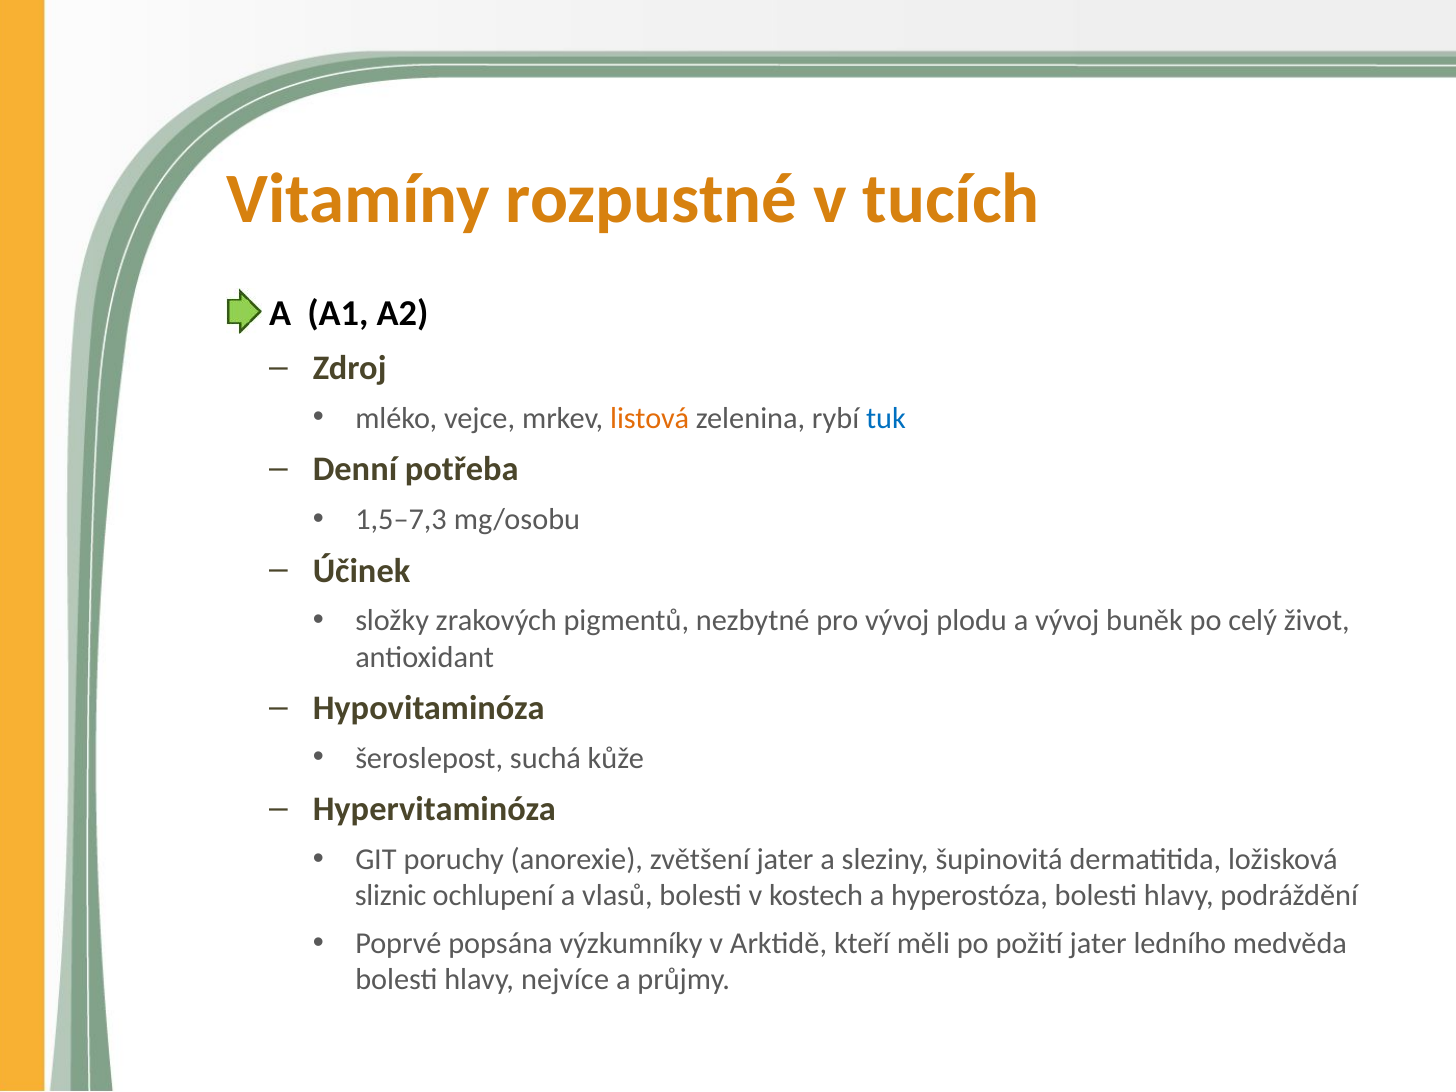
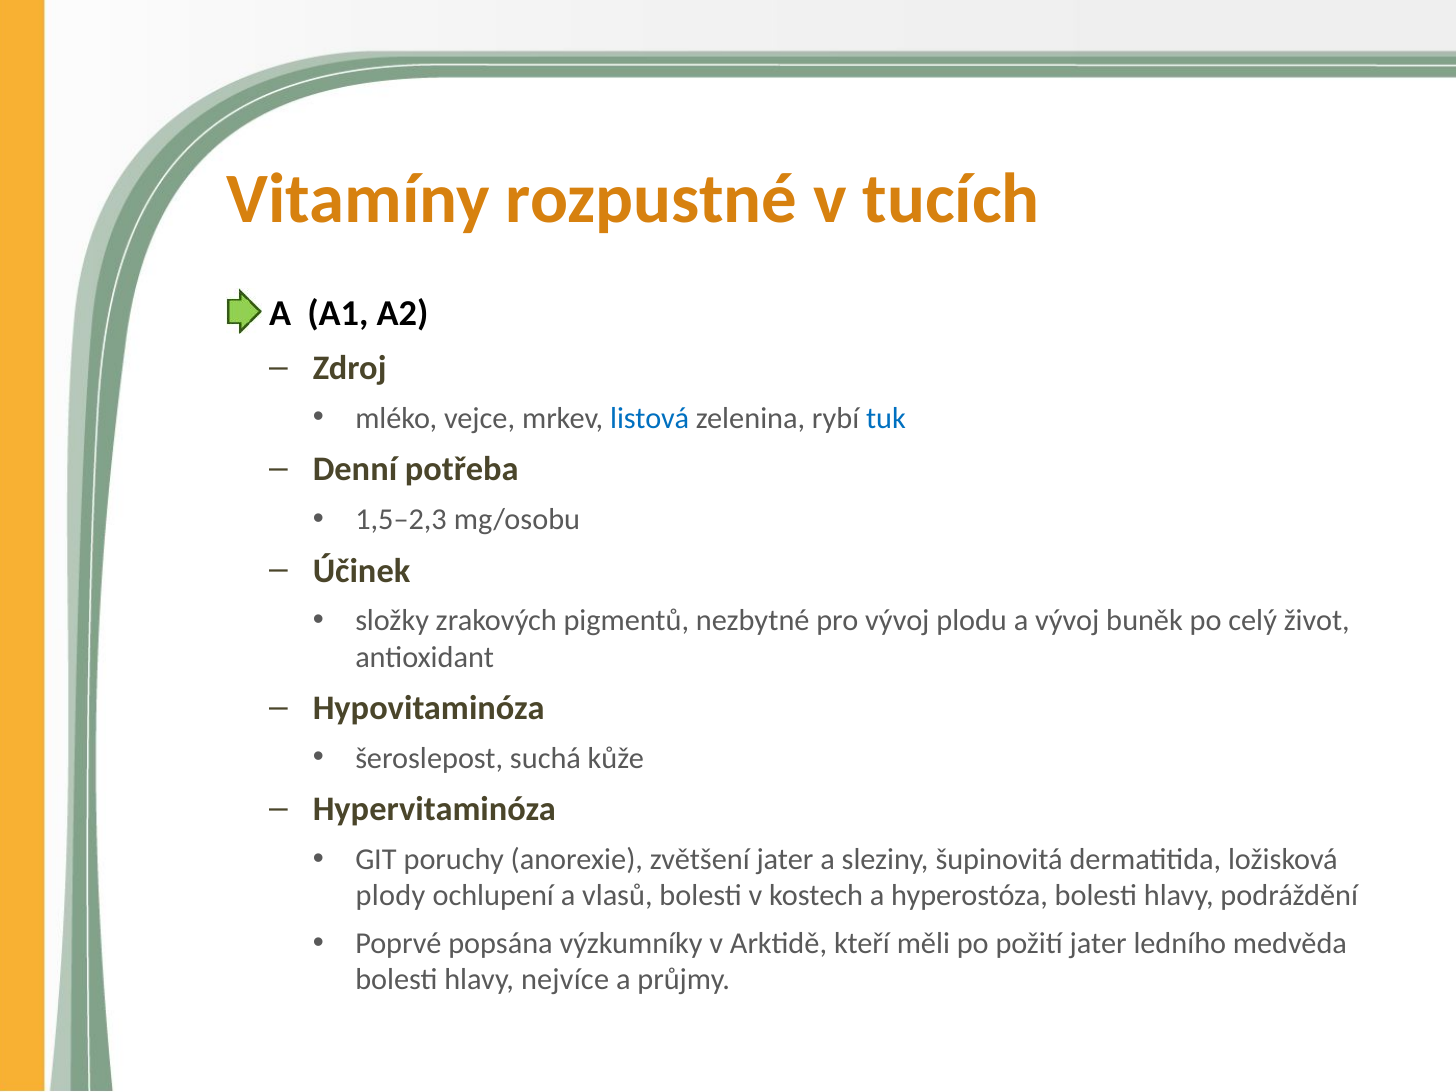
listová colour: orange -> blue
1,5–7,3: 1,5–7,3 -> 1,5–2,3
sliznic: sliznic -> plody
